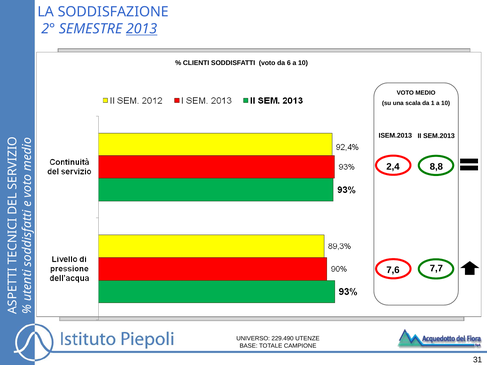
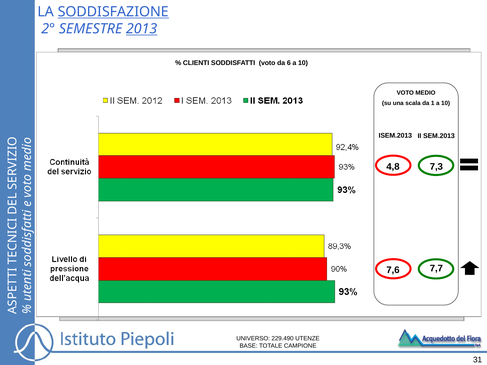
SODDISFAZIONE underline: none -> present
2,4: 2,4 -> 4,8
8,8: 8,8 -> 7,3
